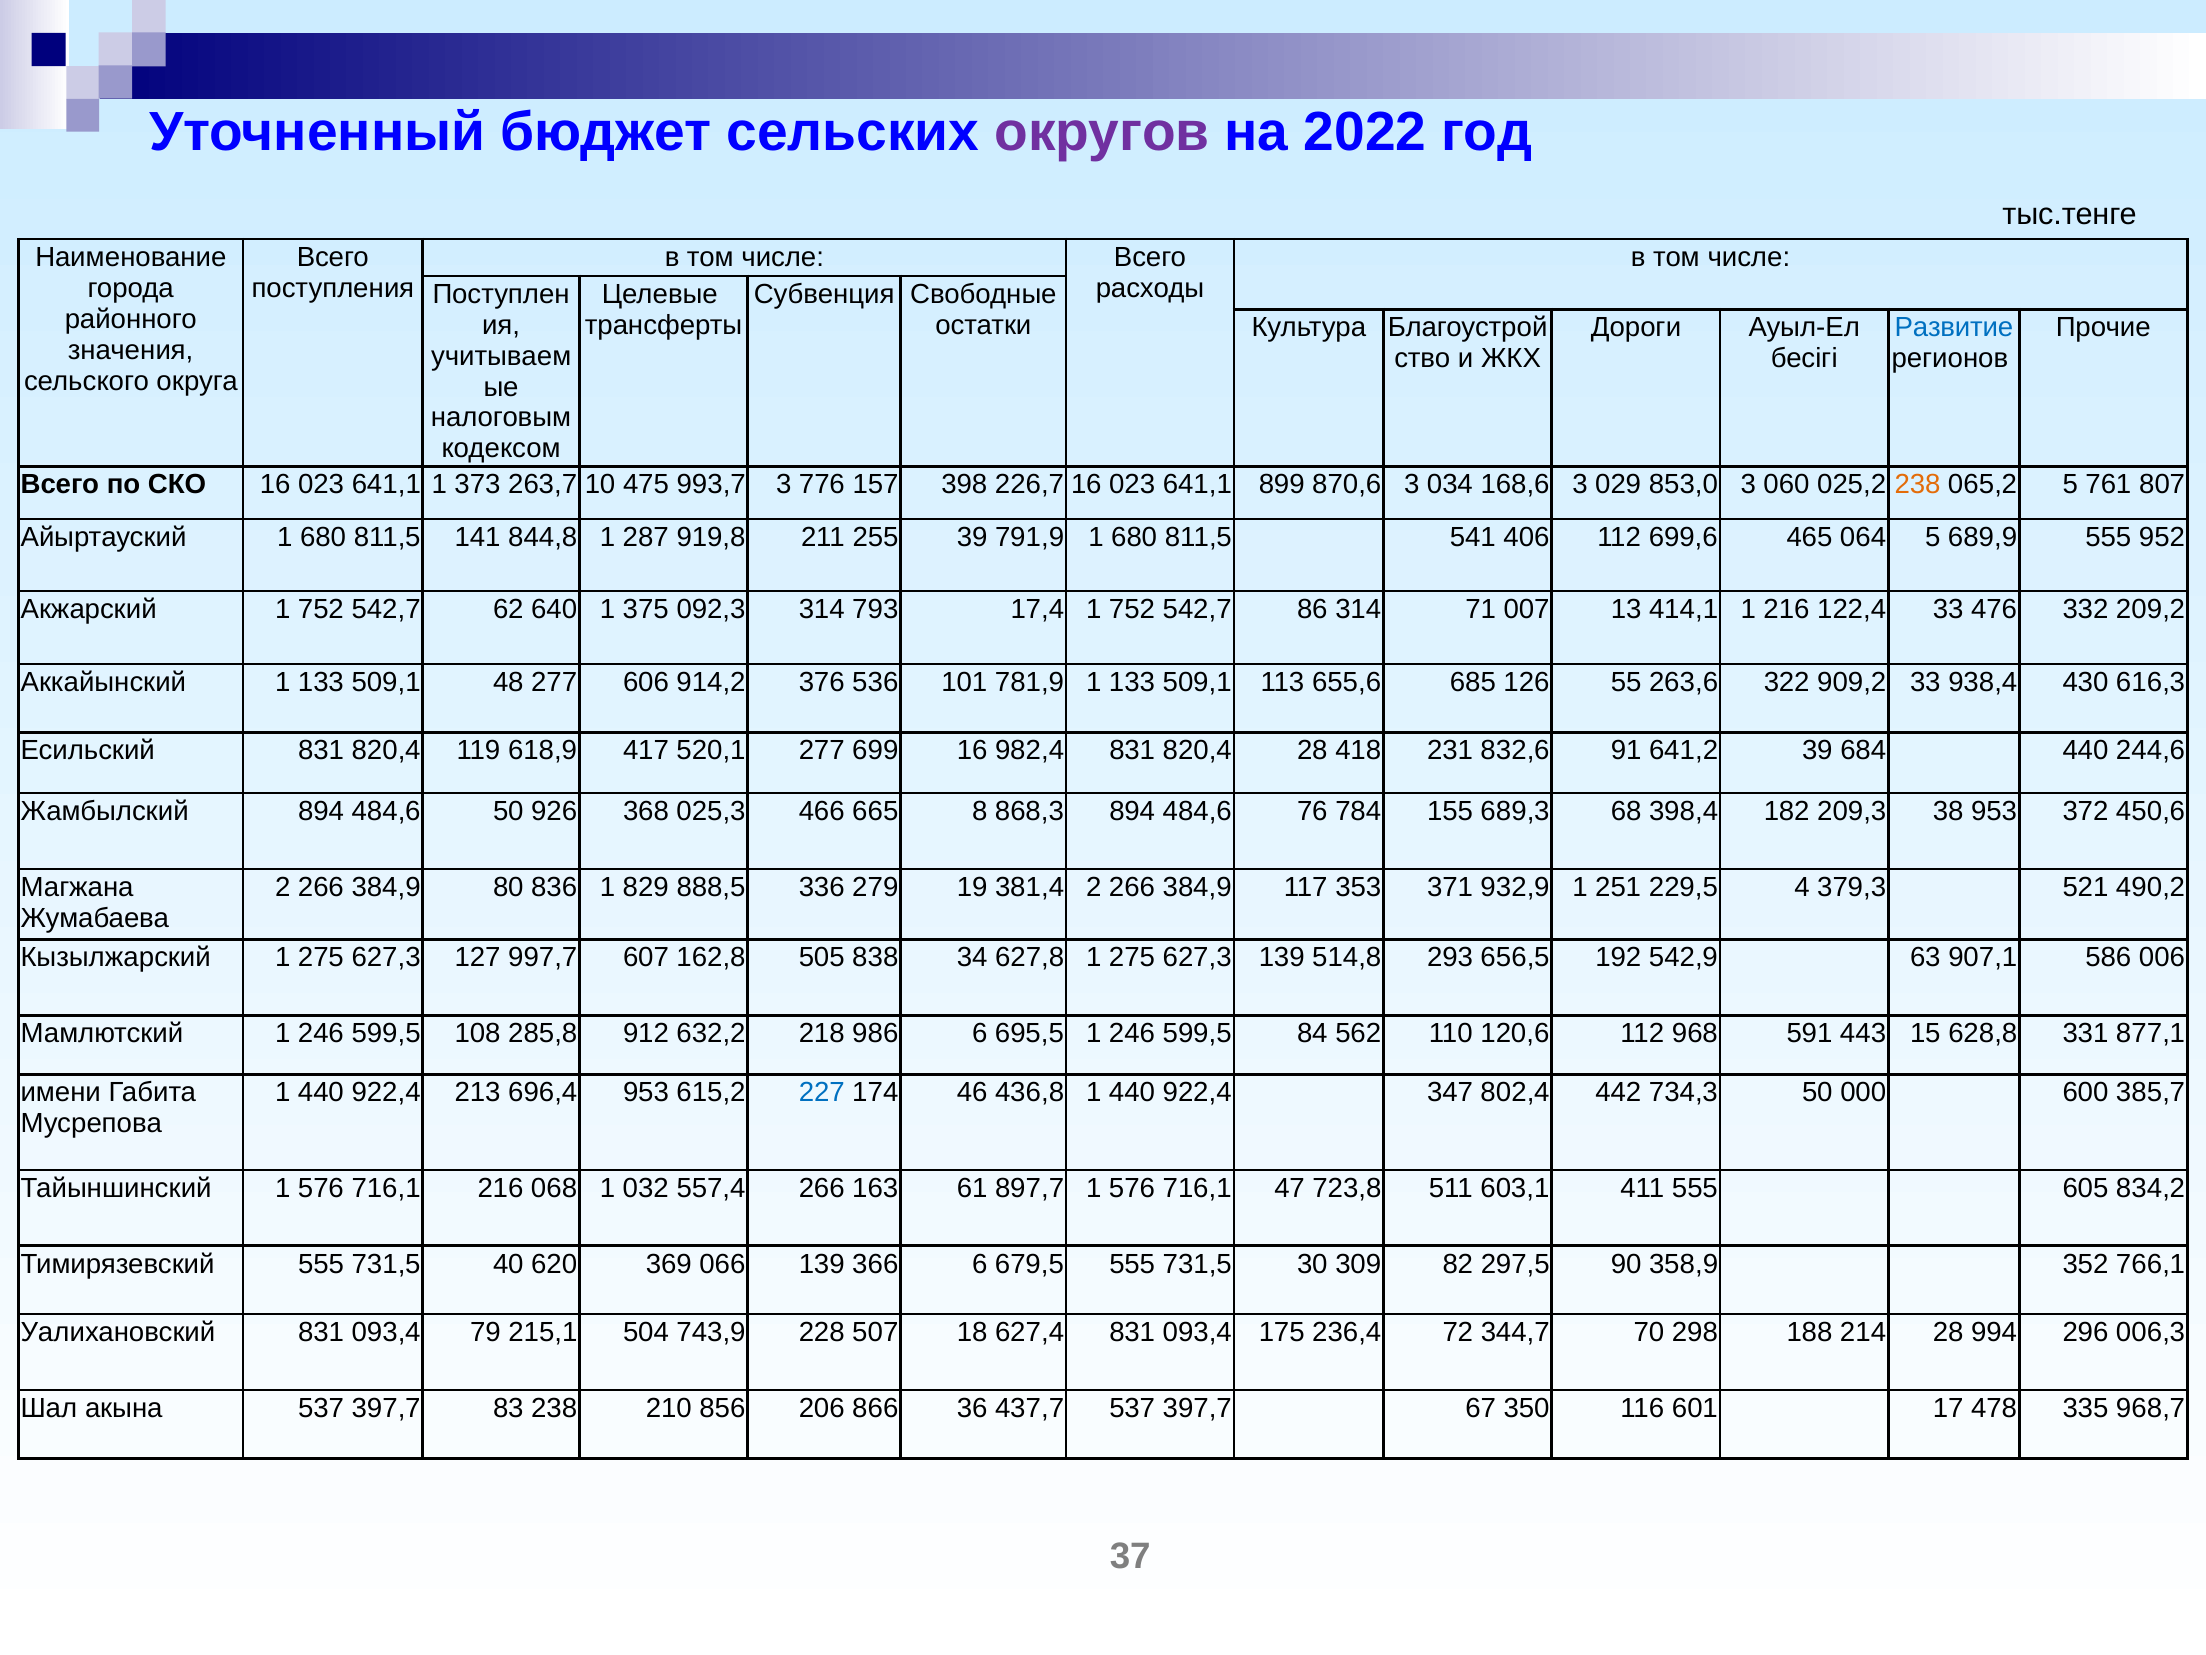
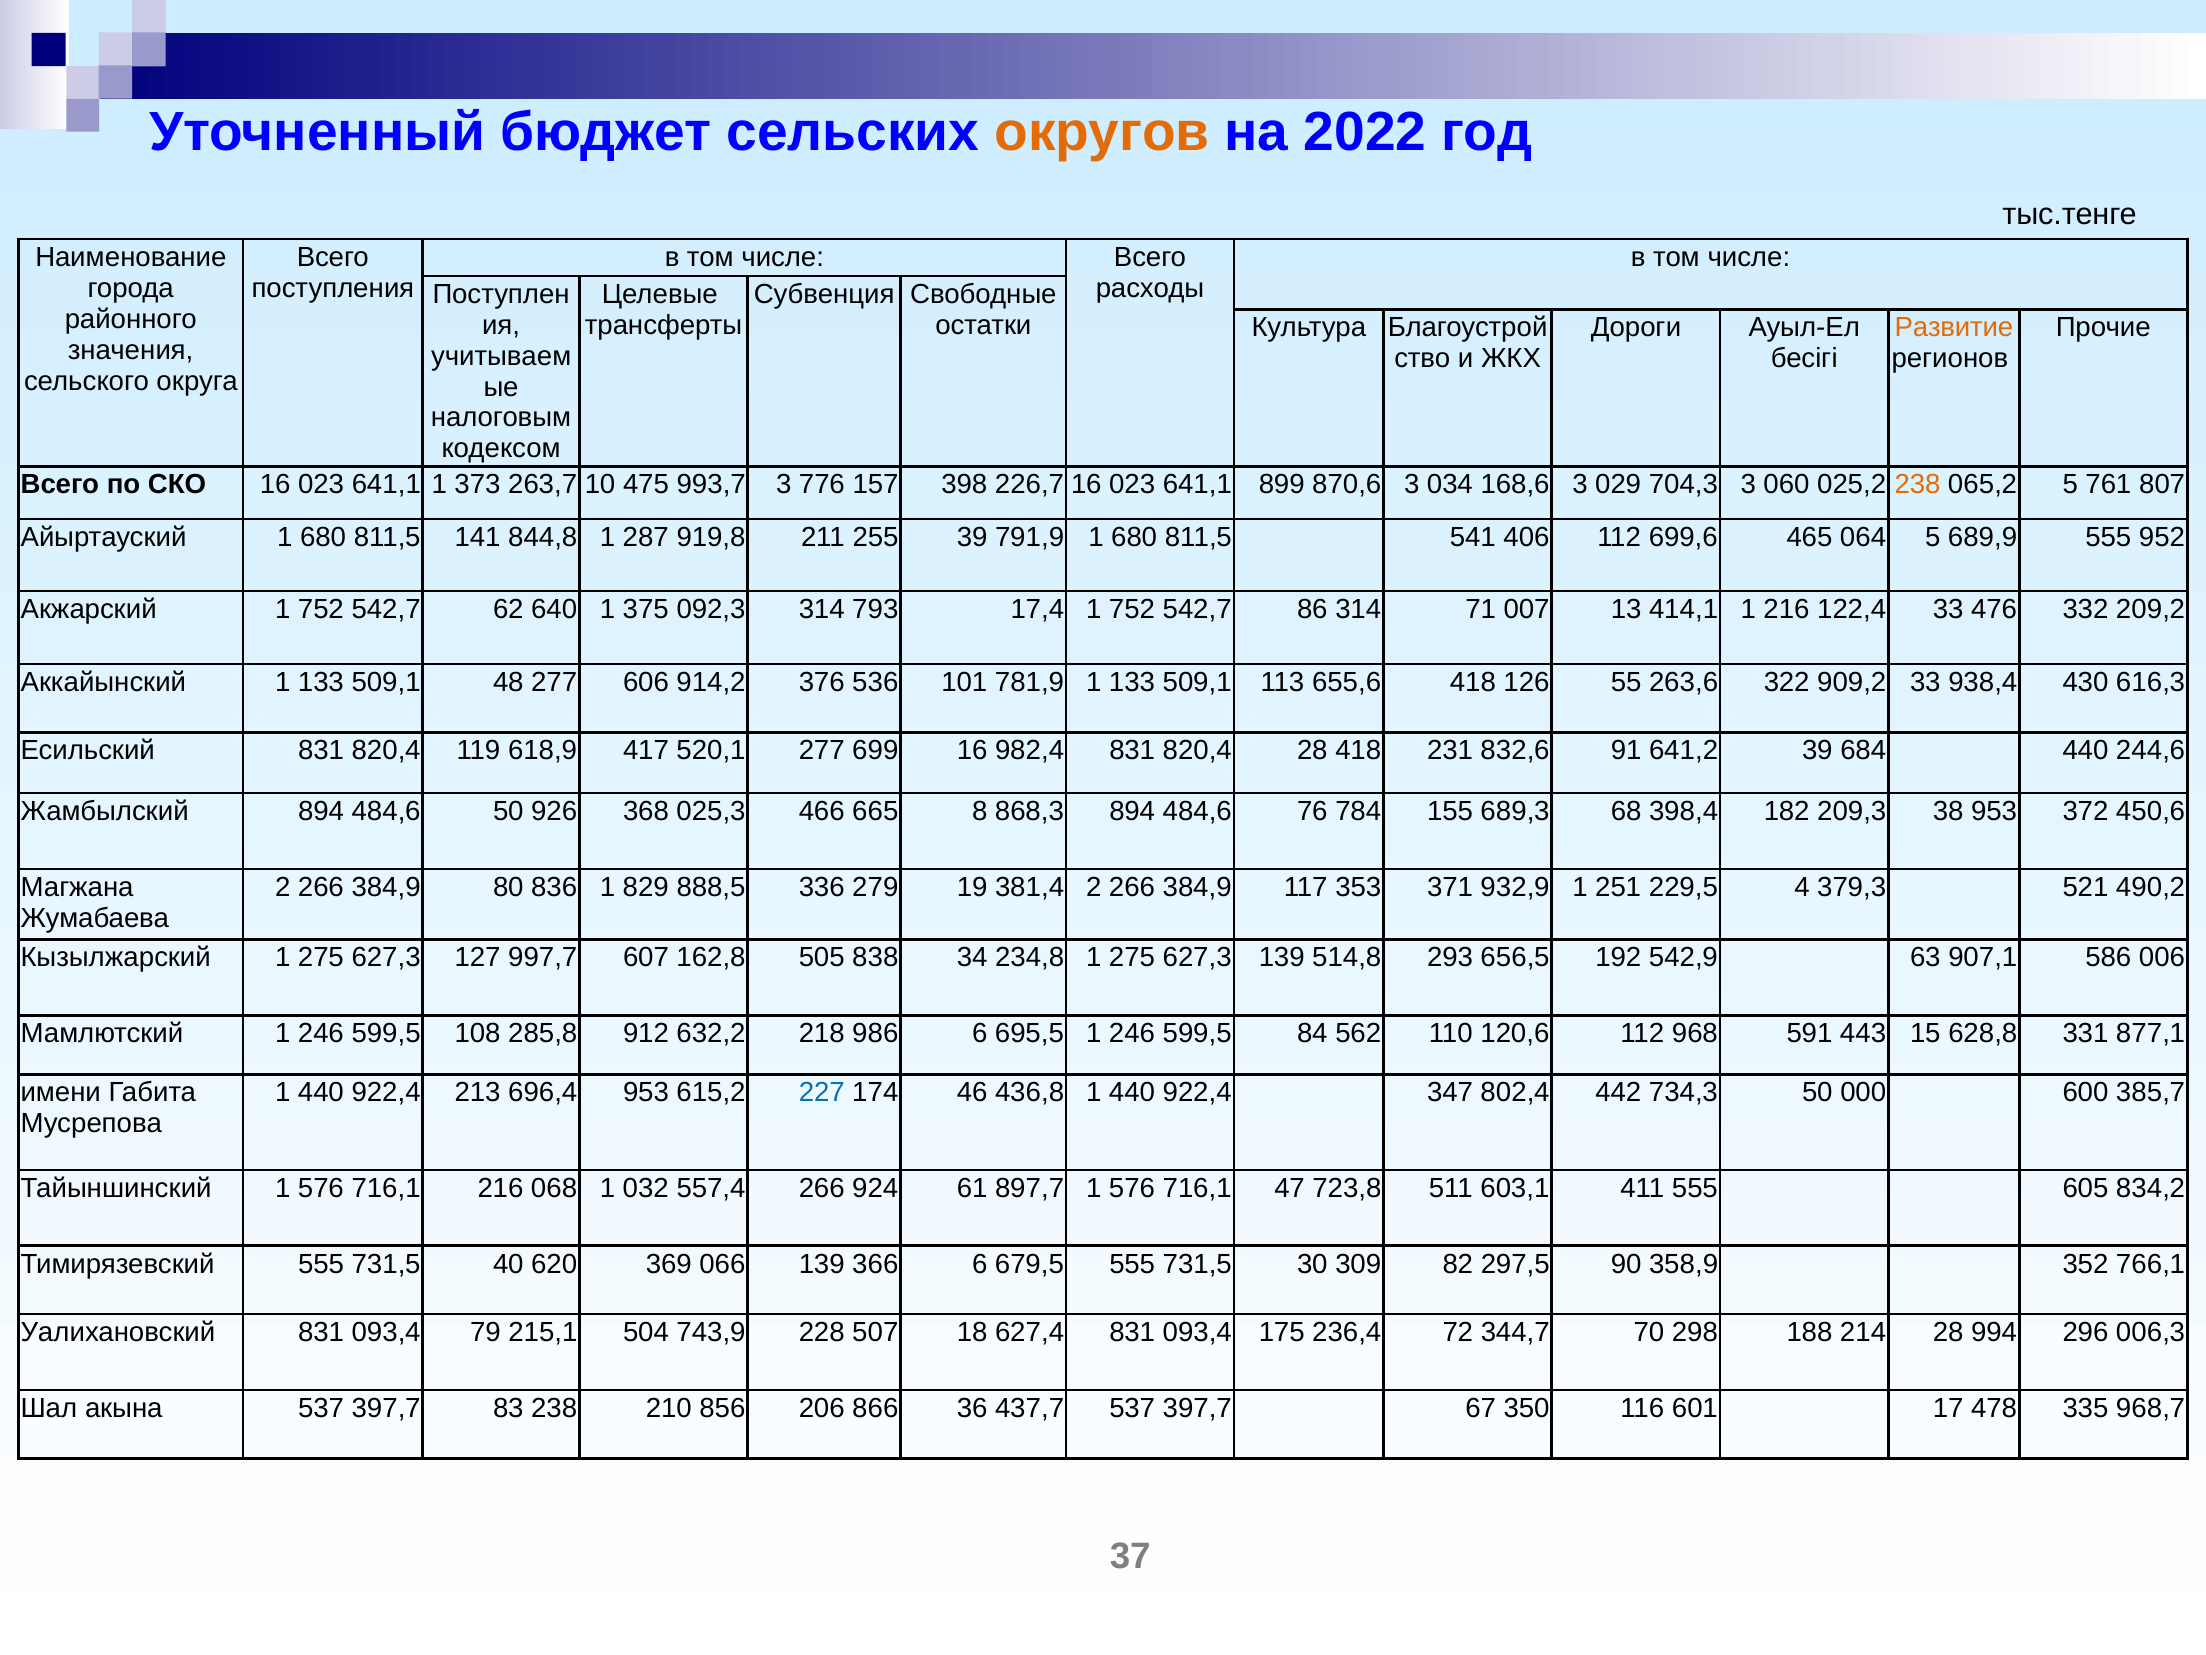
округов colour: purple -> orange
Развитие colour: blue -> orange
853,0: 853,0 -> 704,3
655,6 685: 685 -> 418
627,8: 627,8 -> 234,8
163: 163 -> 924
